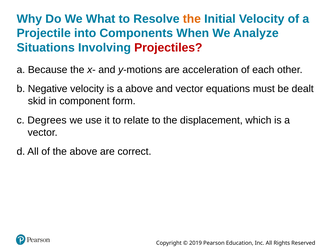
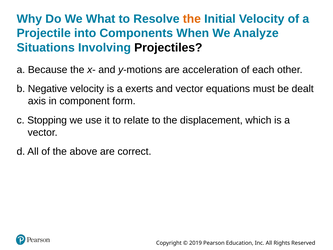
Projectiles colour: red -> black
a above: above -> exerts
skid: skid -> axis
Degrees: Degrees -> Stopping
